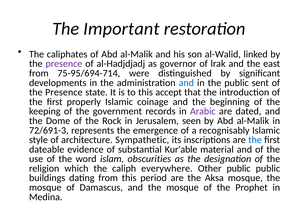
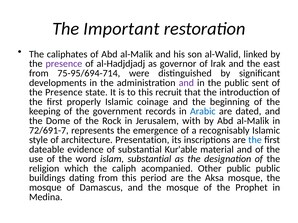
and at (186, 83) colour: blue -> purple
accept: accept -> recruit
Arabic colour: purple -> blue
seen: seen -> with
72/691-3: 72/691-3 -> 72/691-7
Sympathetic: Sympathetic -> Presentation
islam obscurities: obscurities -> substantial
everywhere: everywhere -> acompanied
